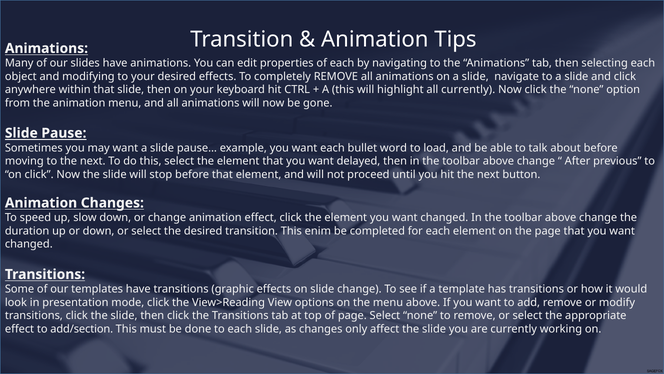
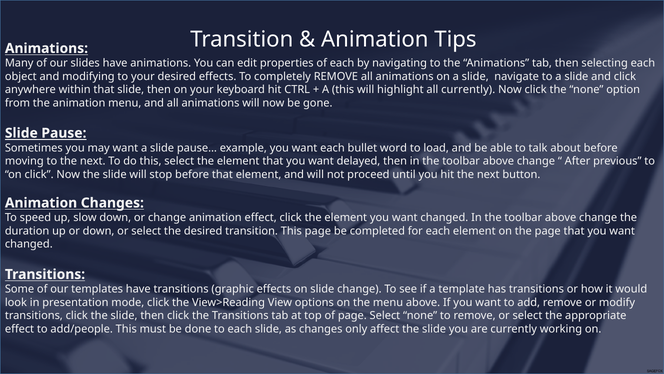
This enim: enim -> page
add/section: add/section -> add/people
